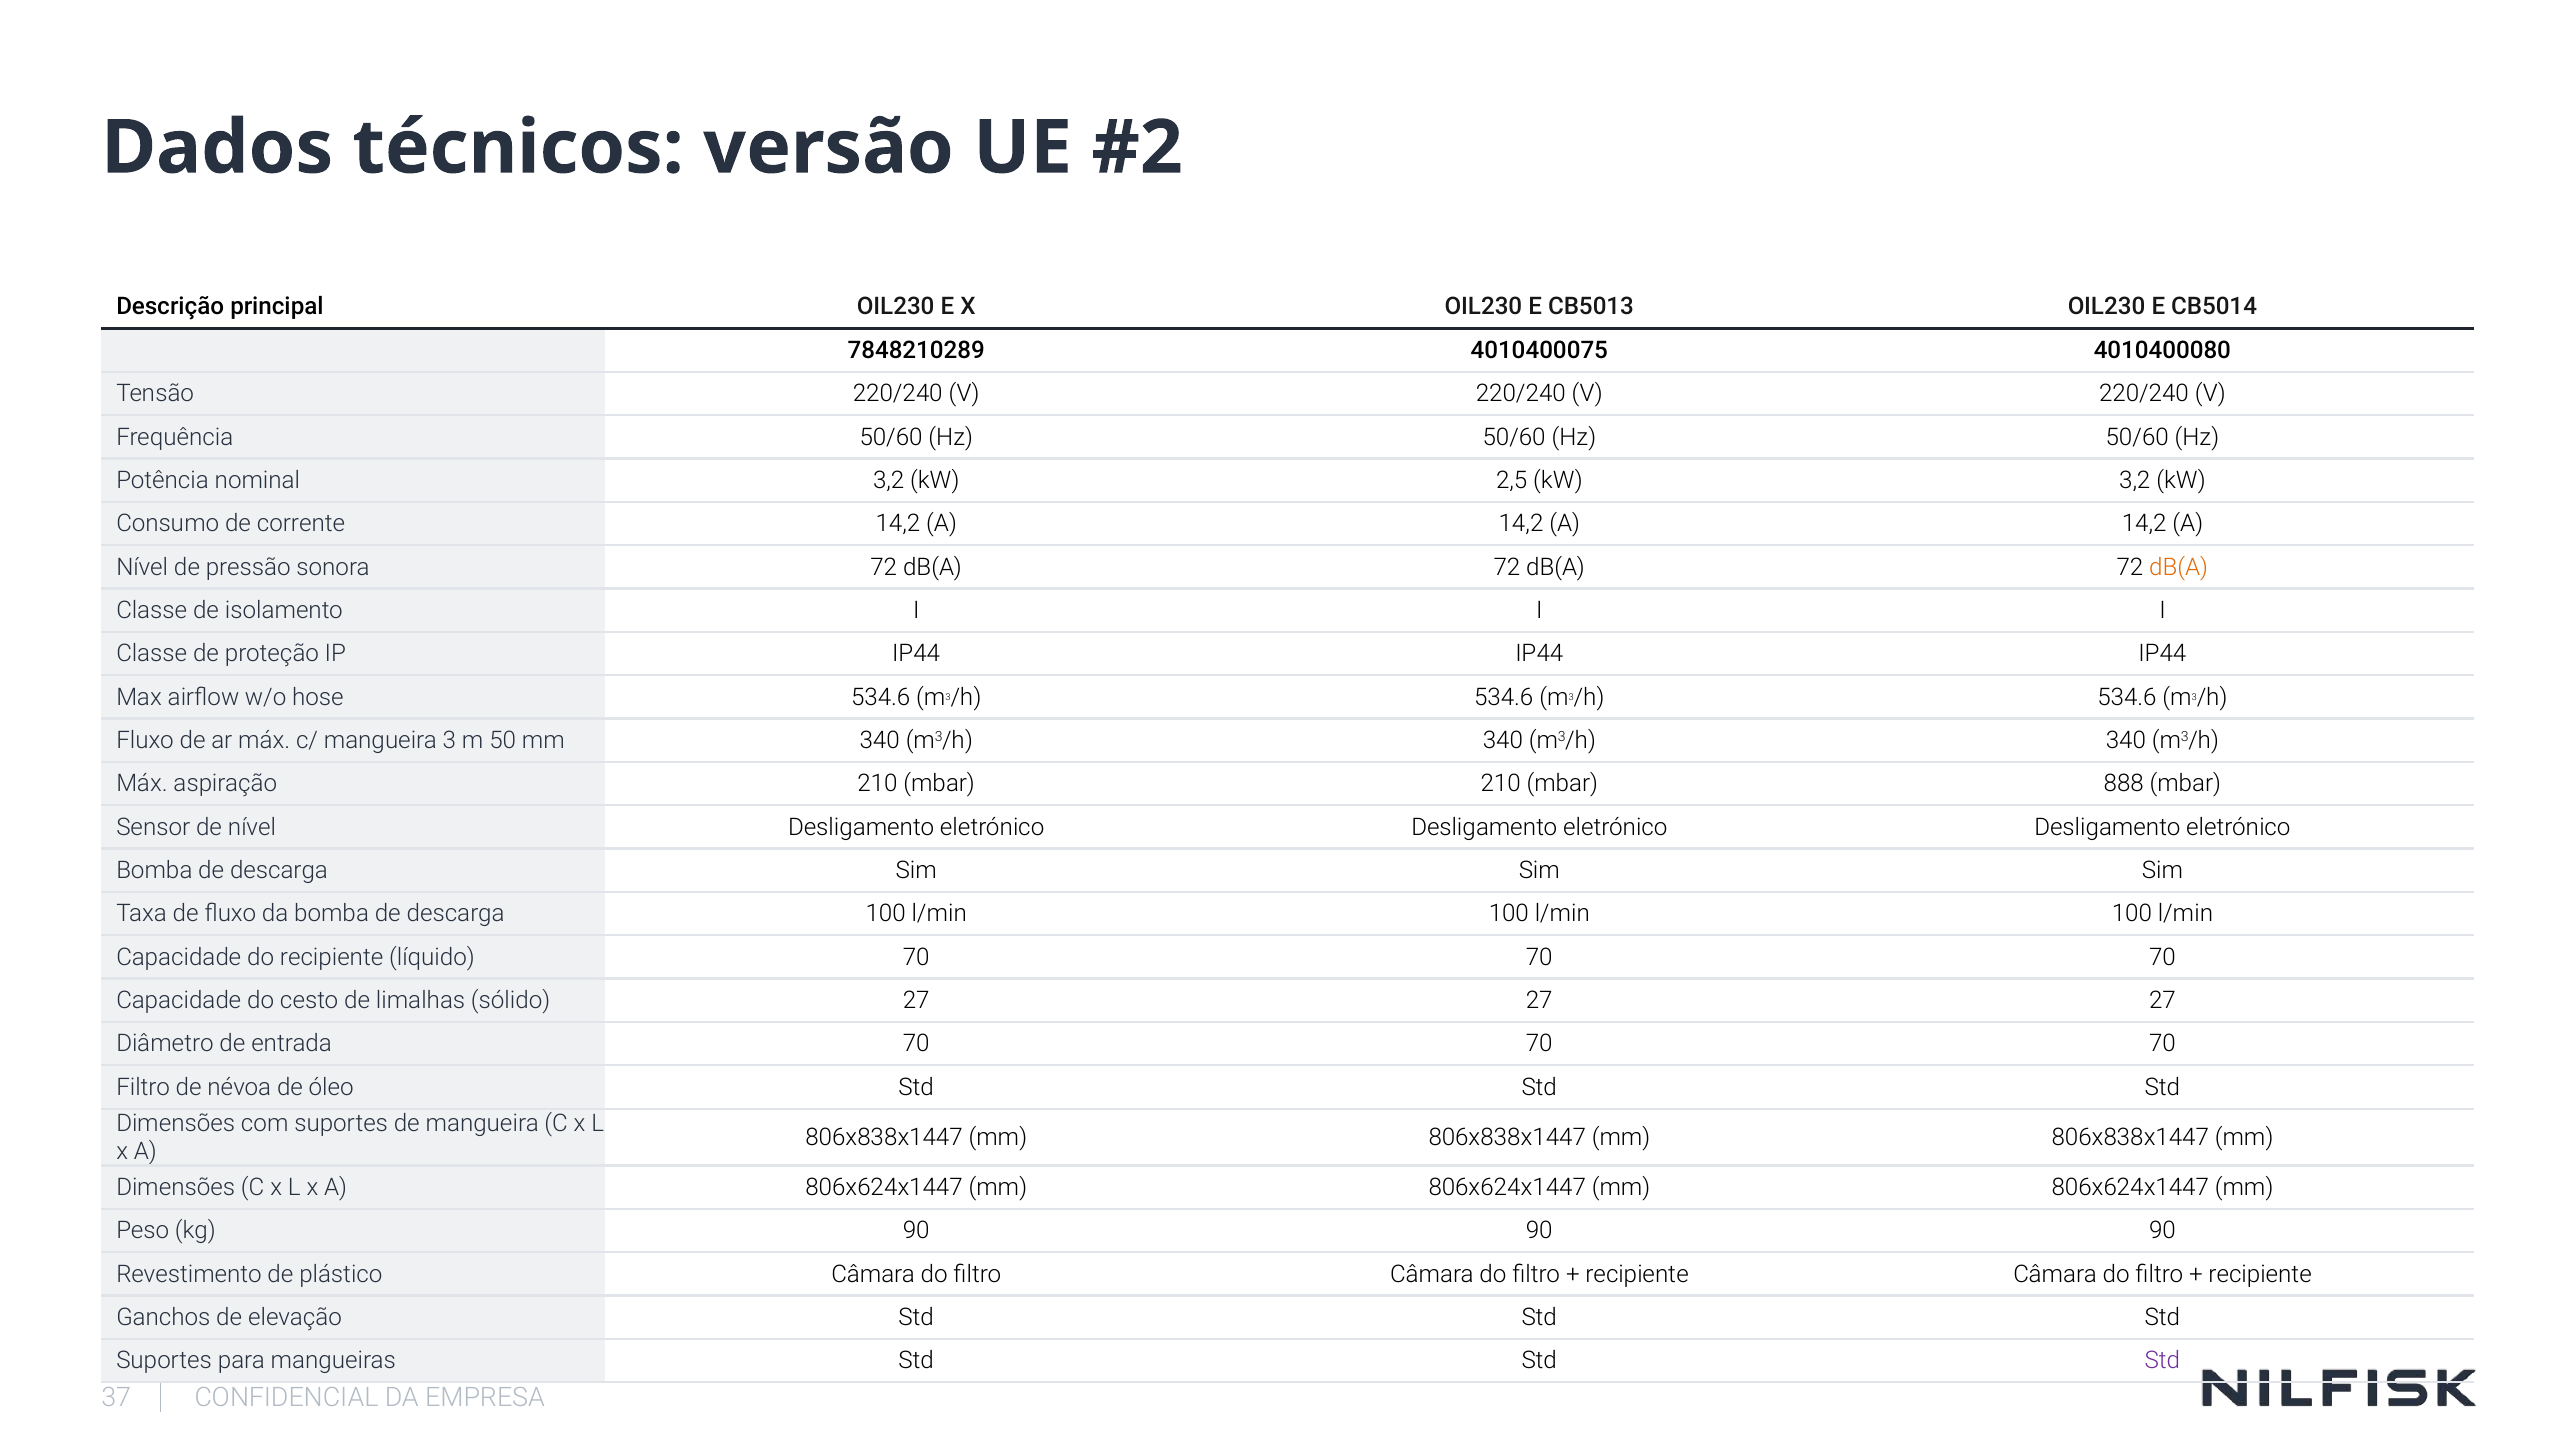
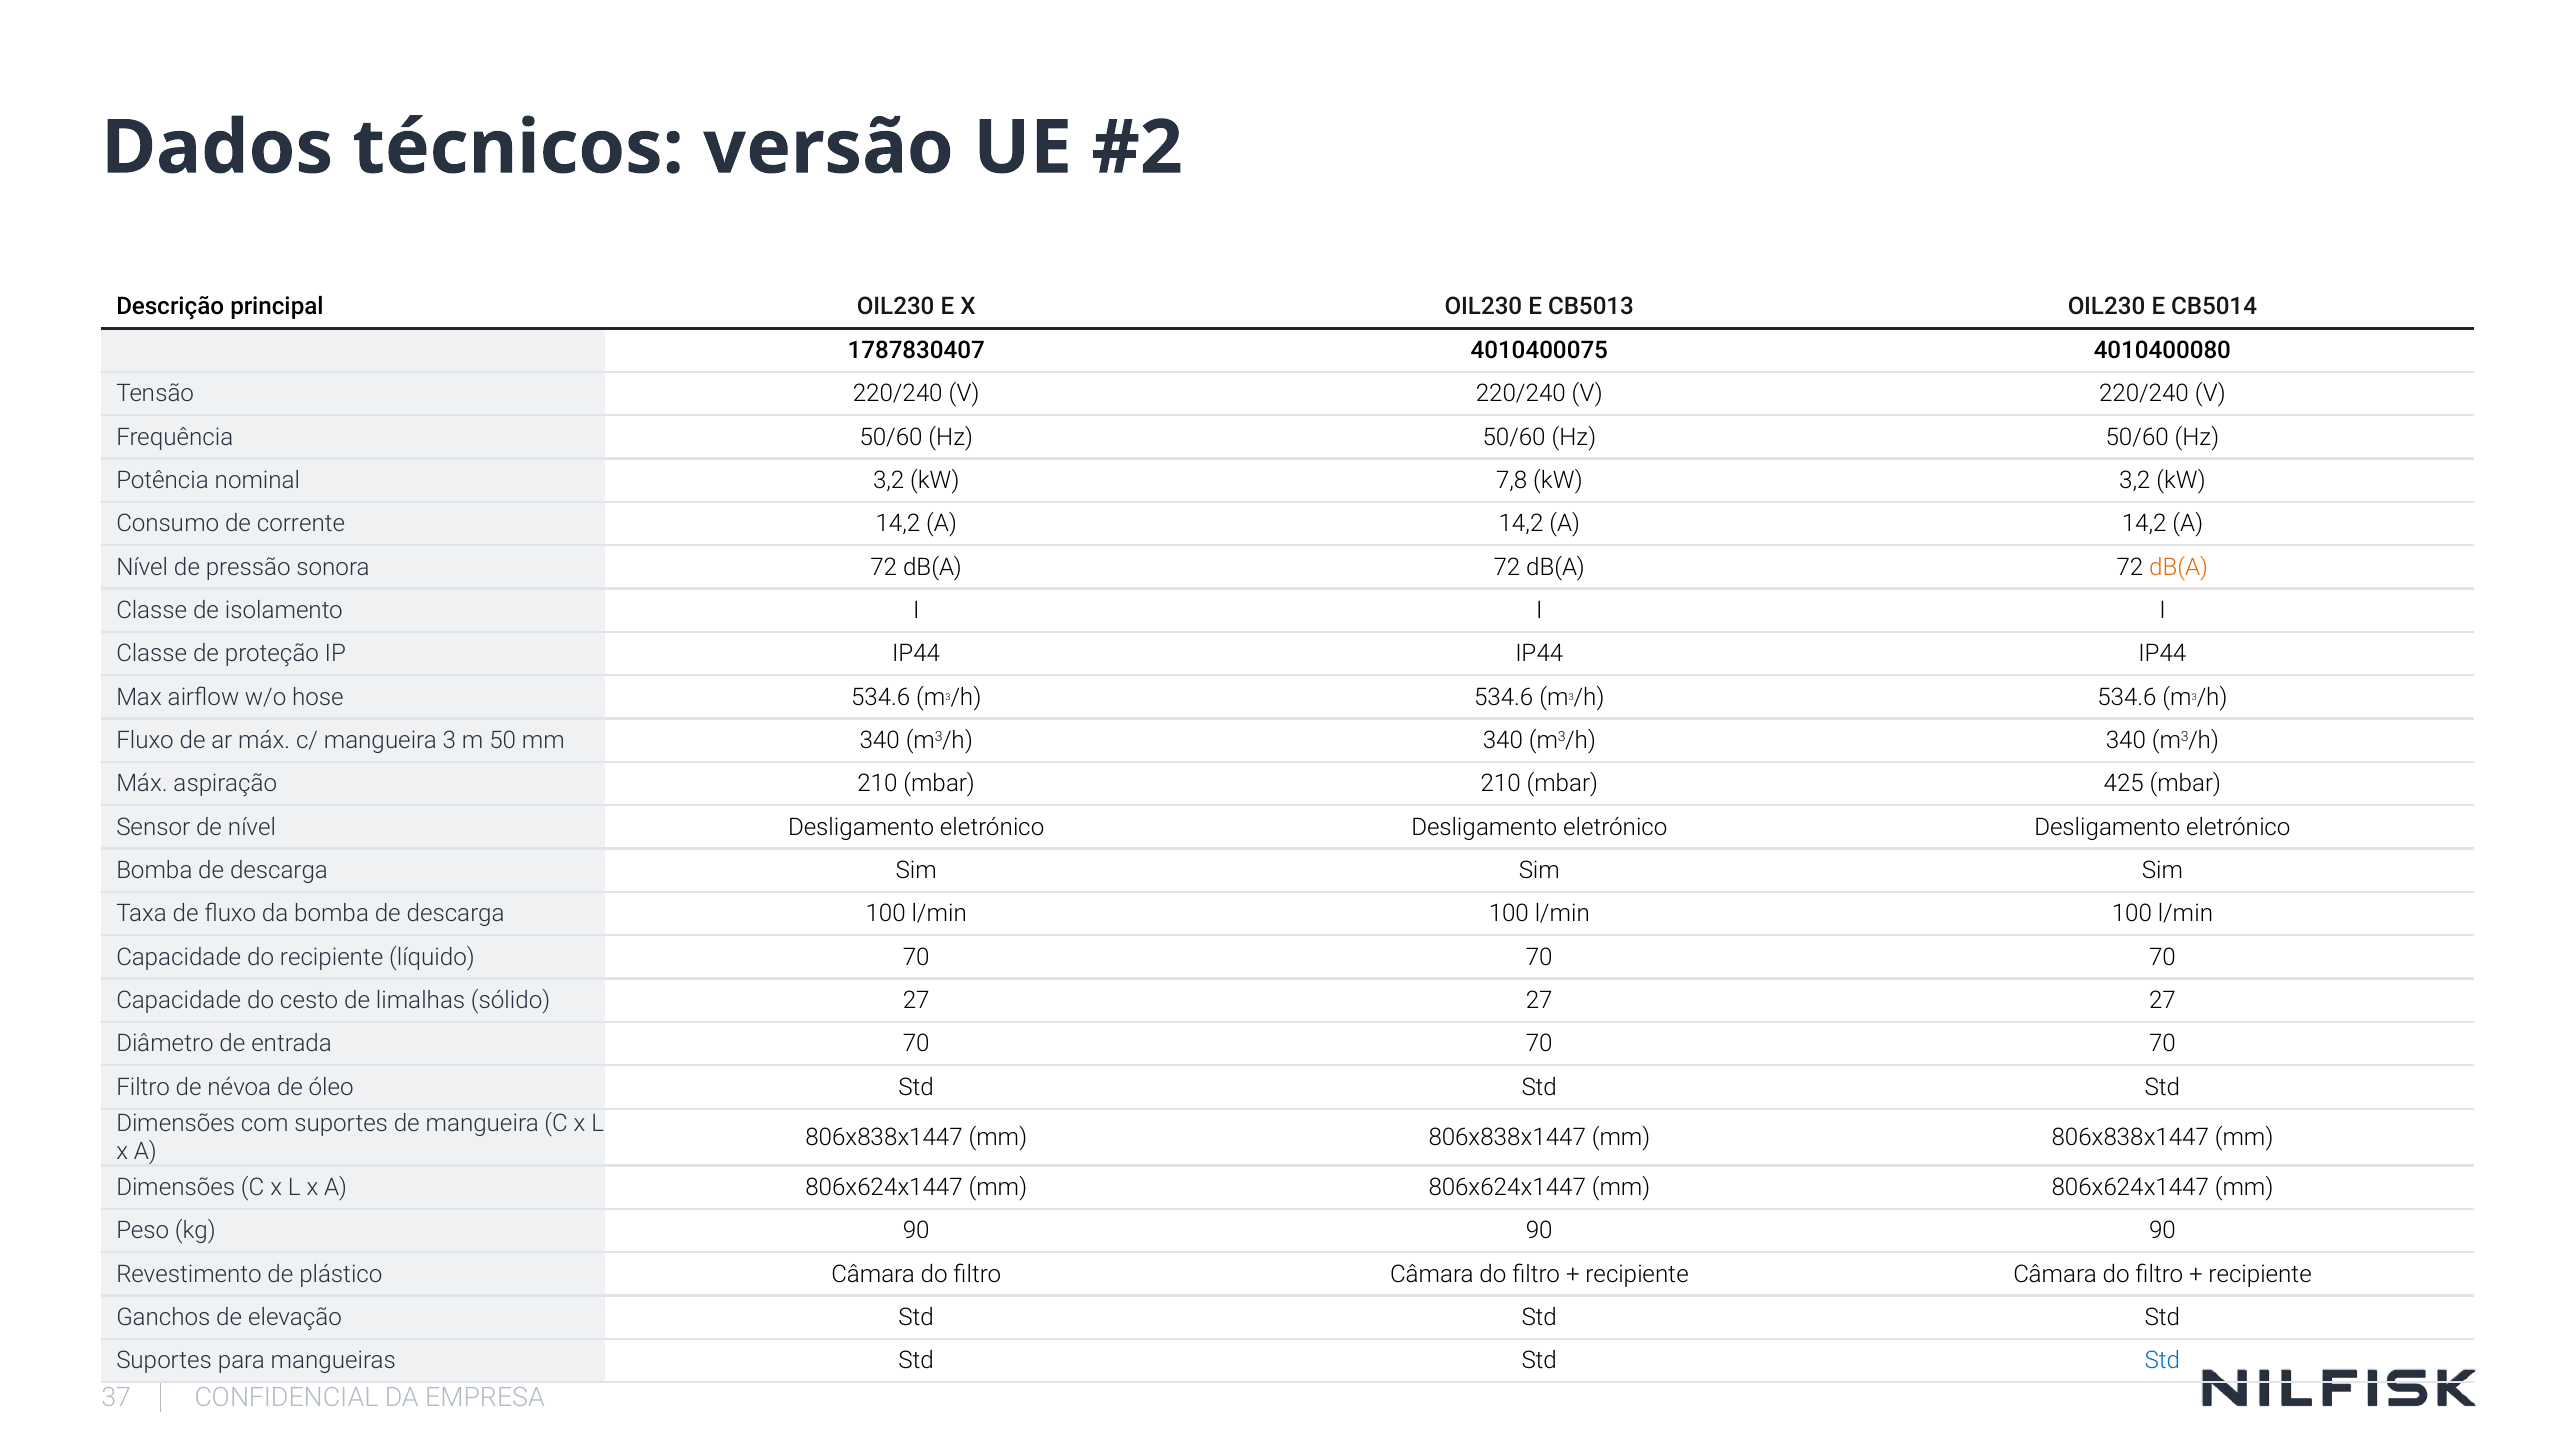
7848210289: 7848210289 -> 1787830407
2,5: 2,5 -> 7,8
888: 888 -> 425
Std at (2162, 1361) colour: purple -> blue
